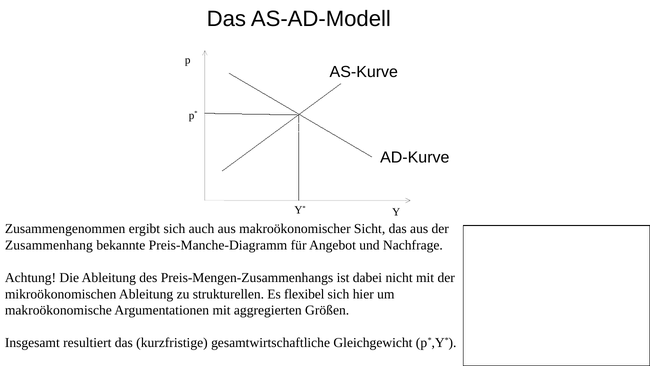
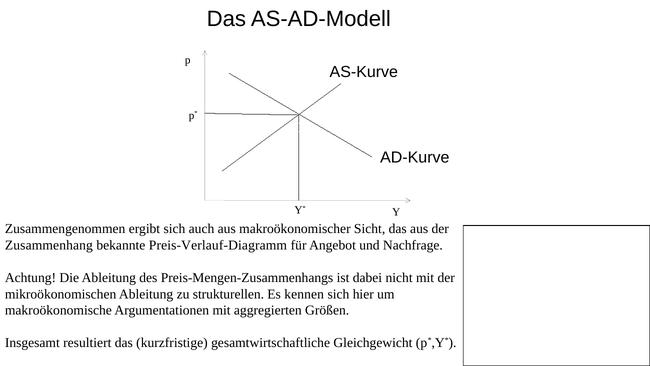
Preis-Manche-Diagramm: Preis-Manche-Diagramm -> Preis-Verlauf-Diagramm
flexibel: flexibel -> kennen
